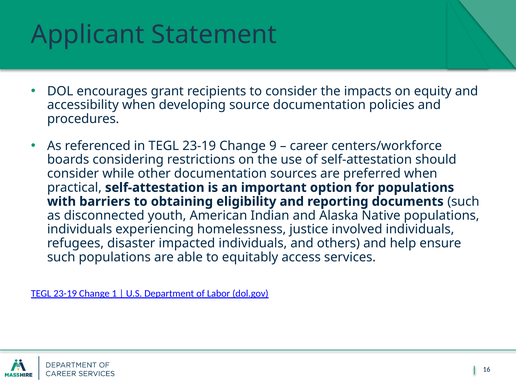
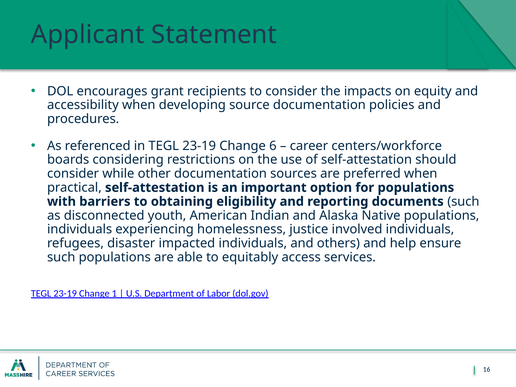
9: 9 -> 6
